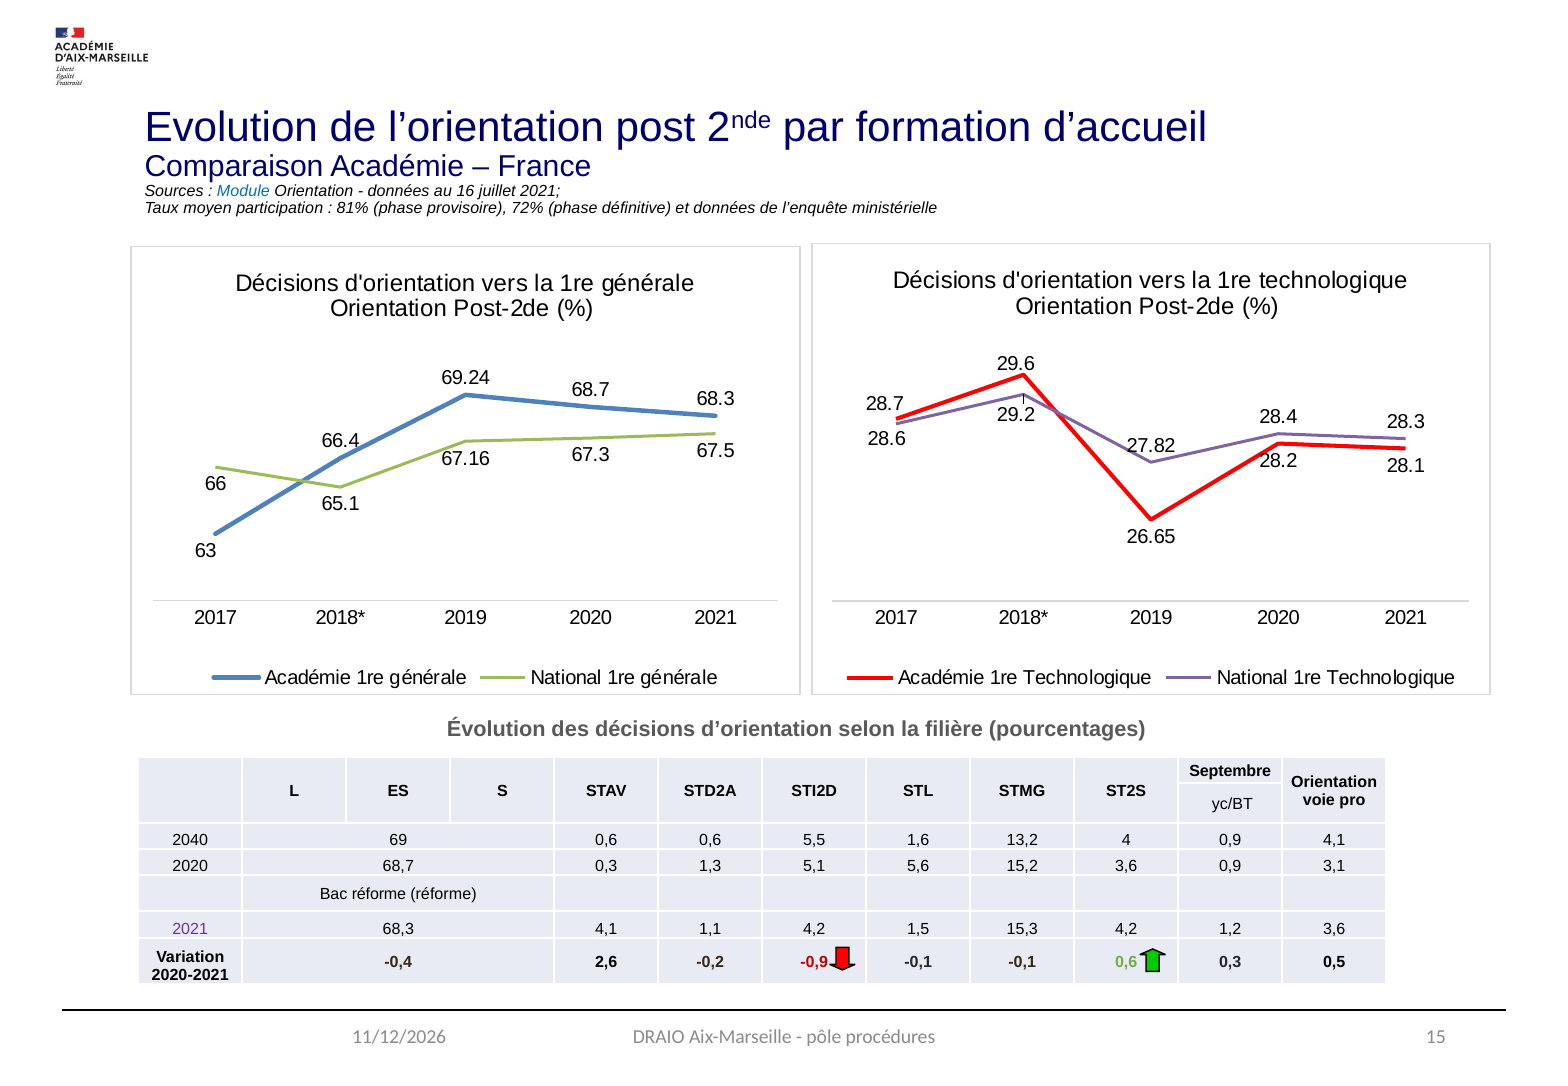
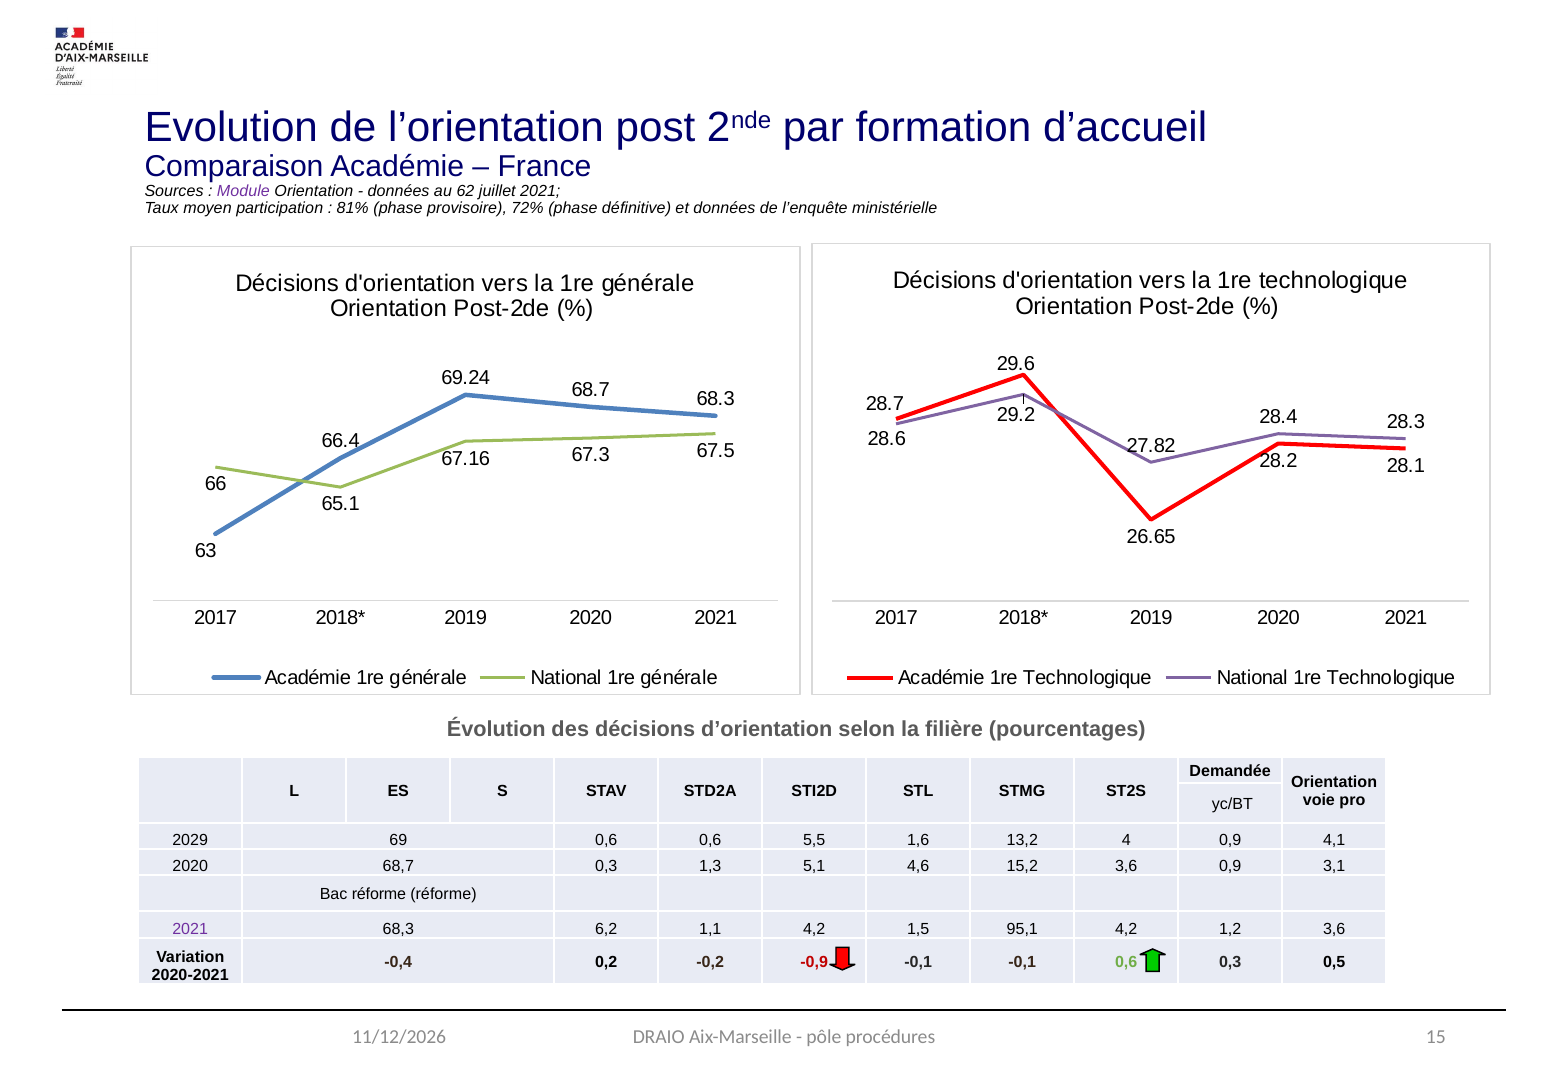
Module colour: blue -> purple
16: 16 -> 62
Septembre: Septembre -> Demandée
2040: 2040 -> 2029
5,6: 5,6 -> 4,6
68,3 4,1: 4,1 -> 6,2
15,3: 15,3 -> 95,1
2,6: 2,6 -> 0,2
